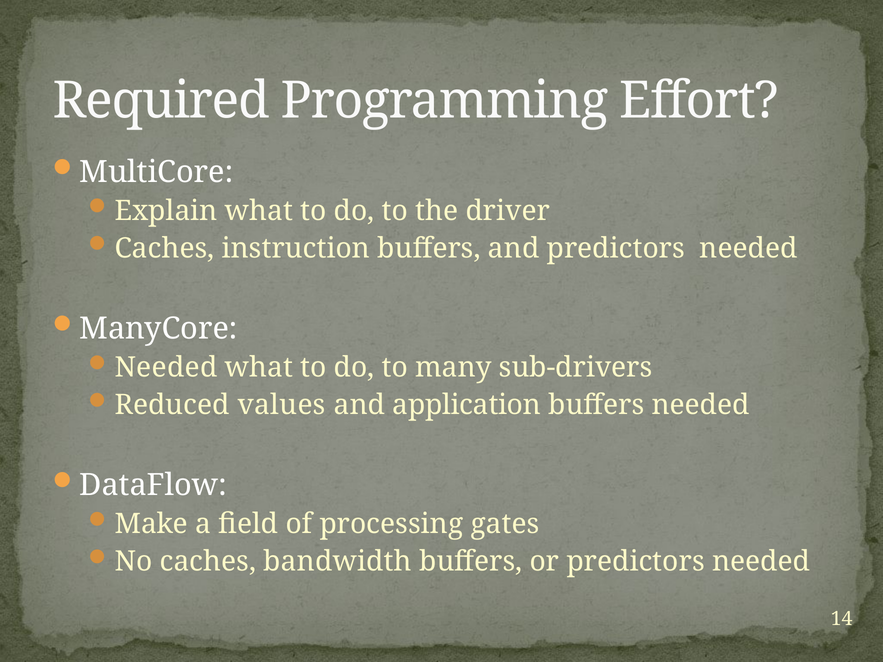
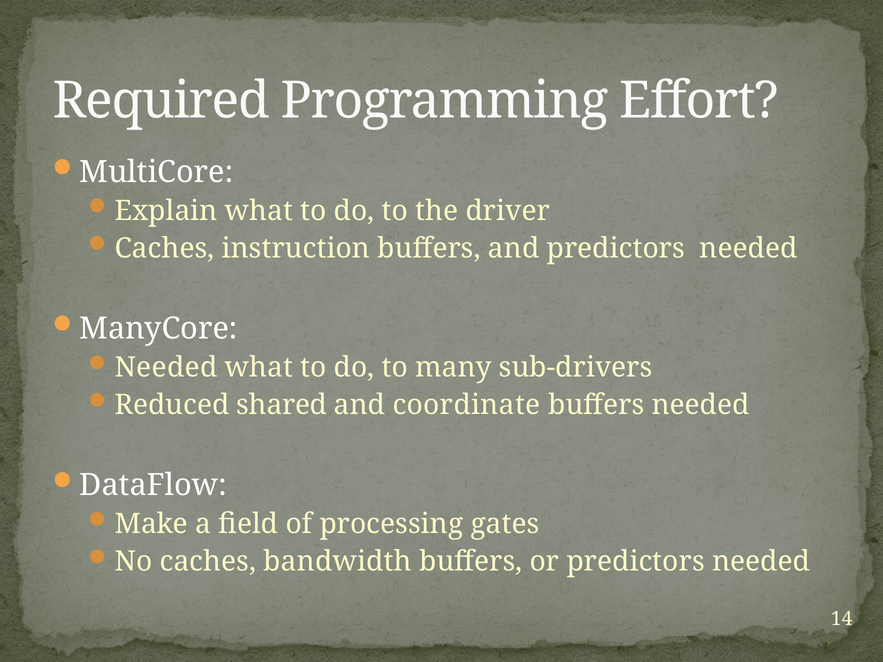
values: values -> shared
application: application -> coordinate
